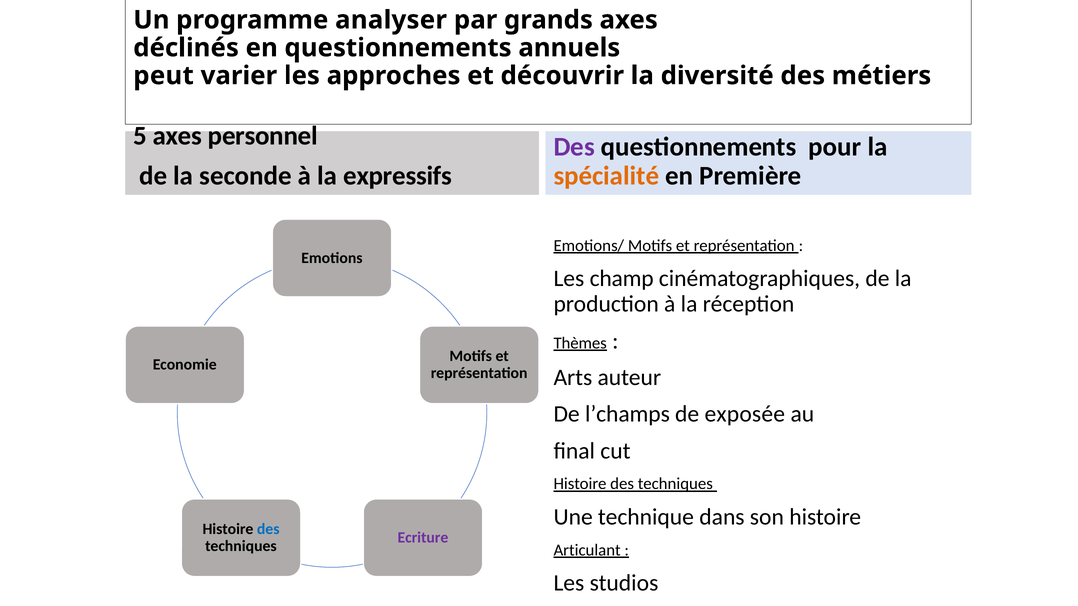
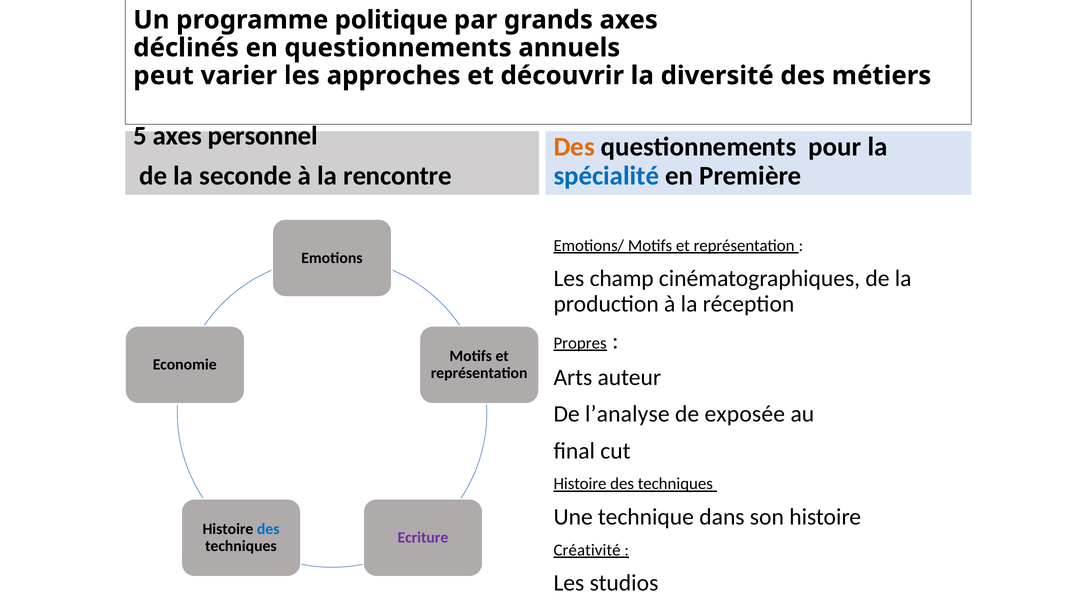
analyser: analyser -> politique
Des at (574, 147) colour: purple -> orange
expressifs: expressifs -> rencontre
spécialité colour: orange -> blue
Thèmes: Thèmes -> Propres
l’champs: l’champs -> l’analyse
Articulant: Articulant -> Créativité
